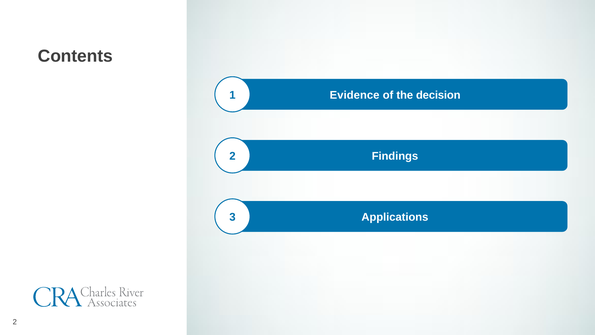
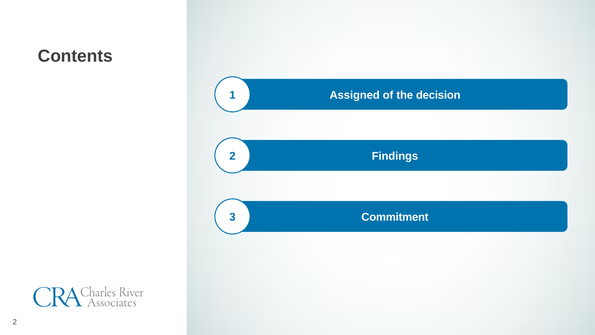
Evidence: Evidence -> Assigned
Applications: Applications -> Commitment
